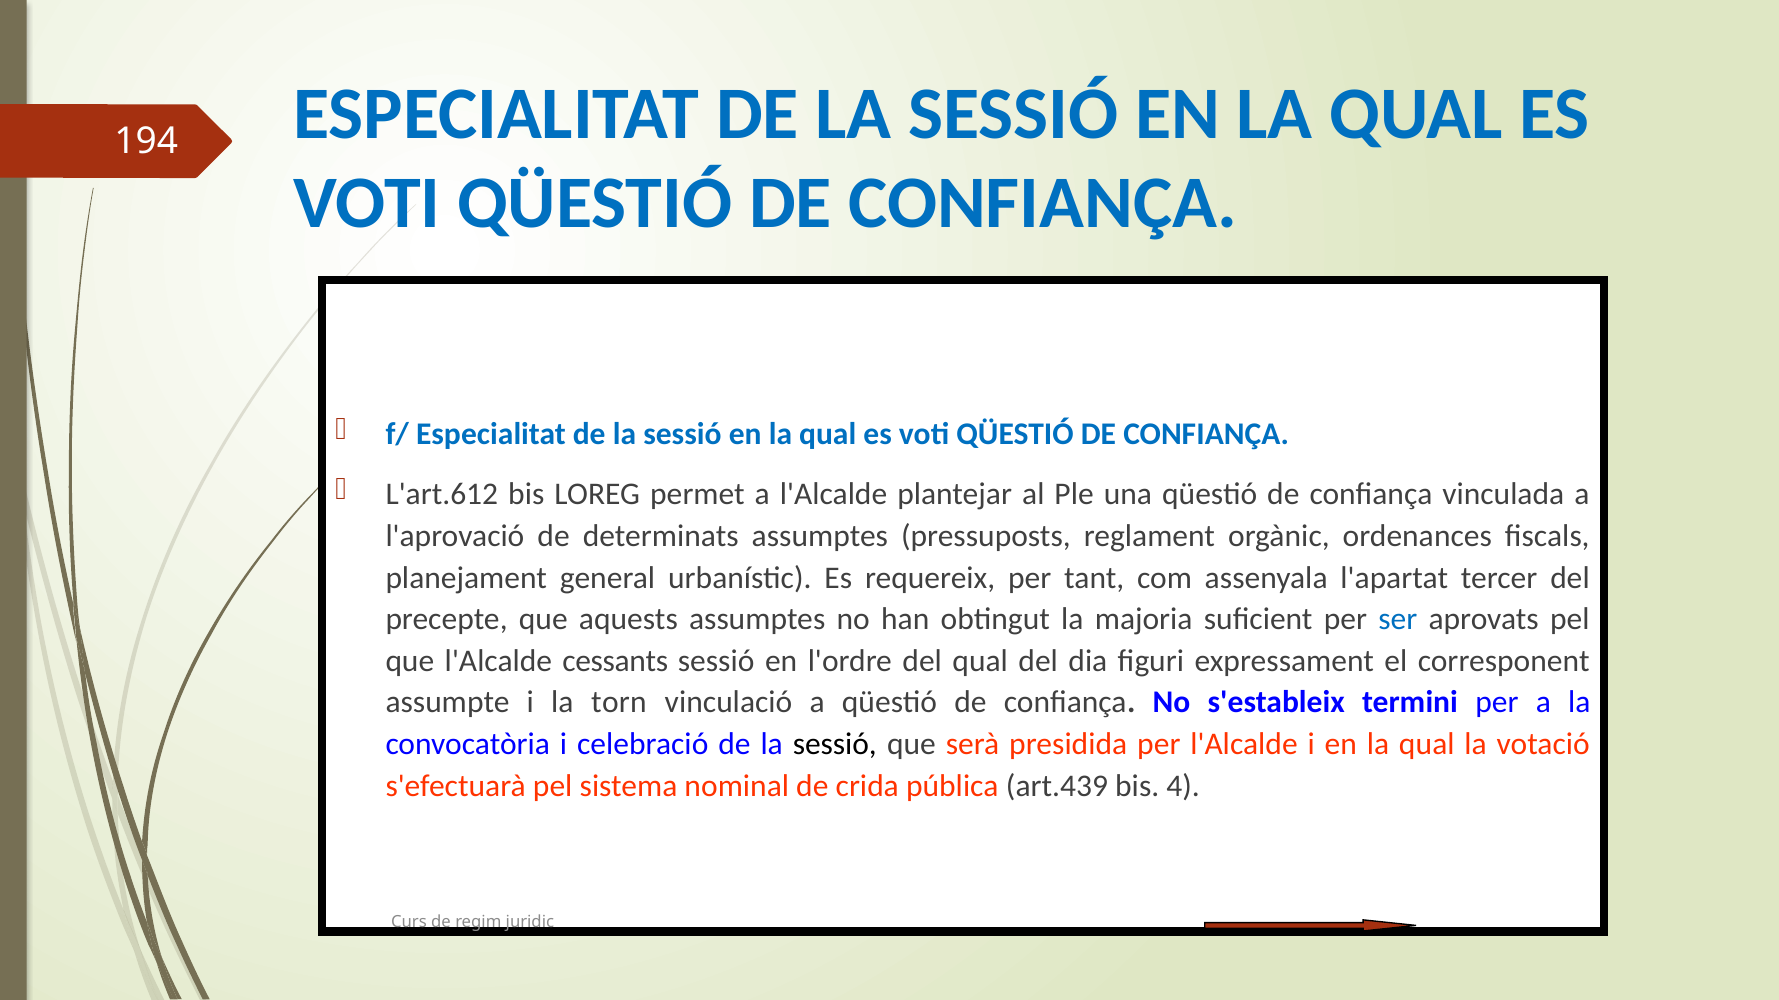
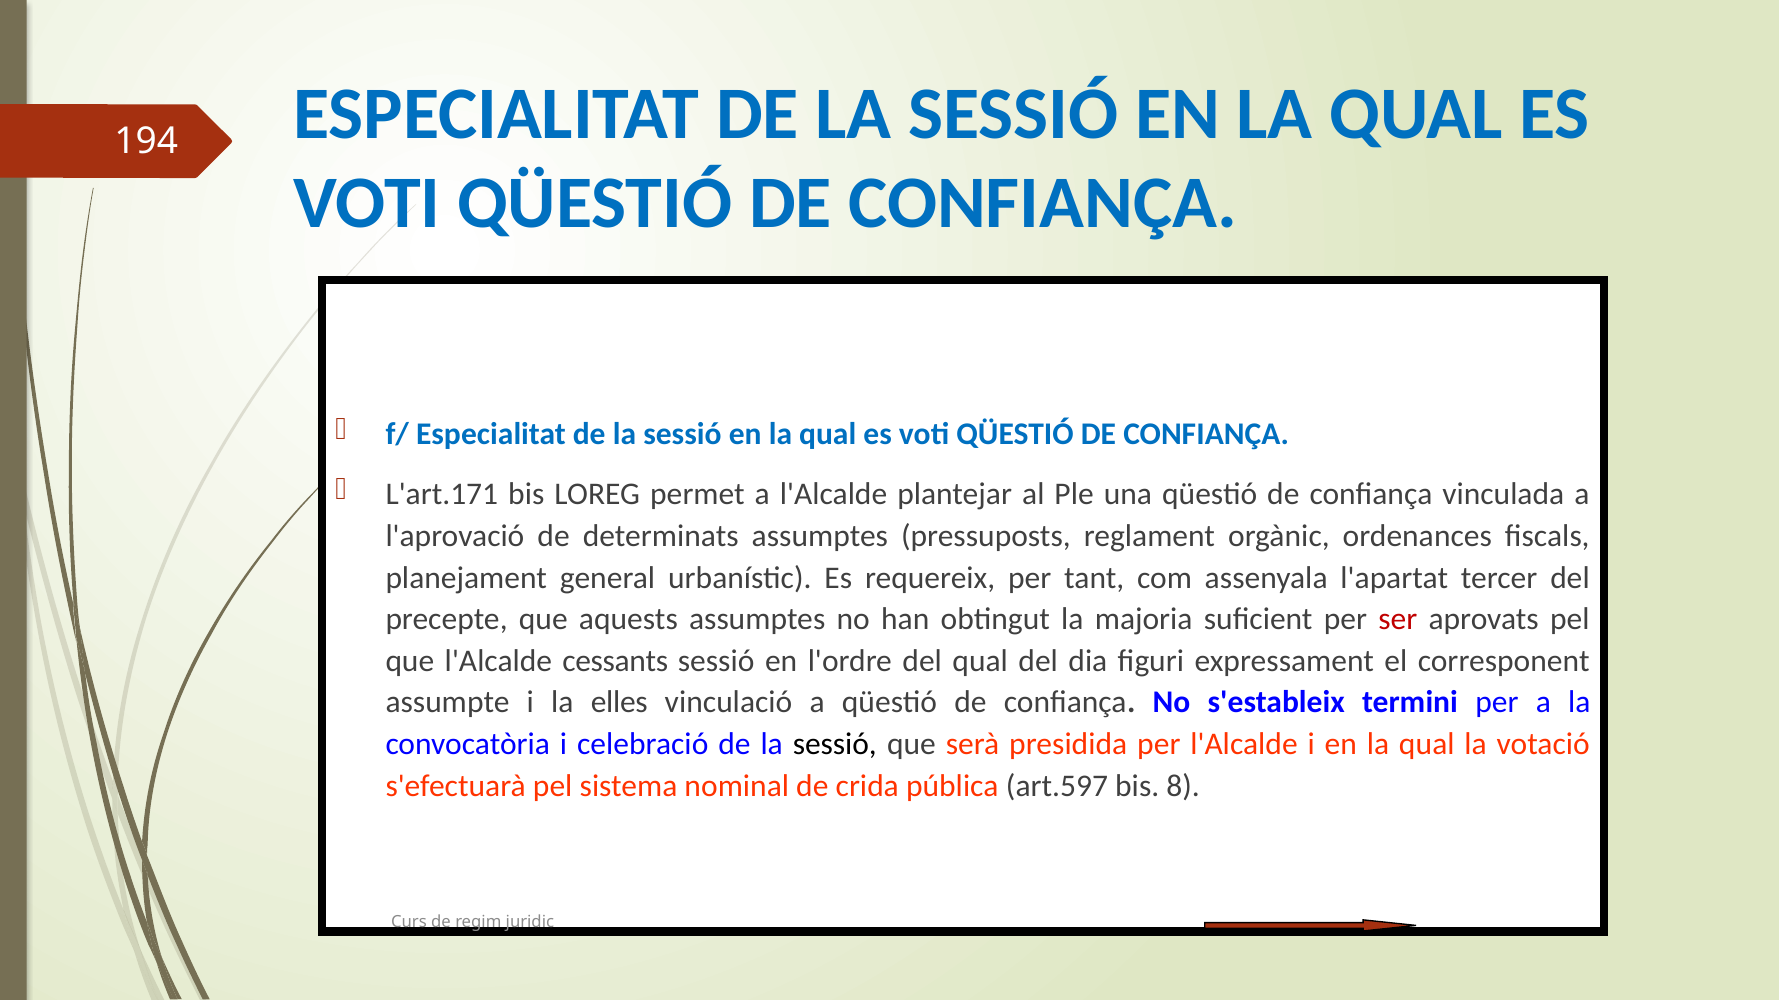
L'art.612: L'art.612 -> L'art.171
ser colour: blue -> red
torn: torn -> elles
art.439: art.439 -> art.597
4: 4 -> 8
